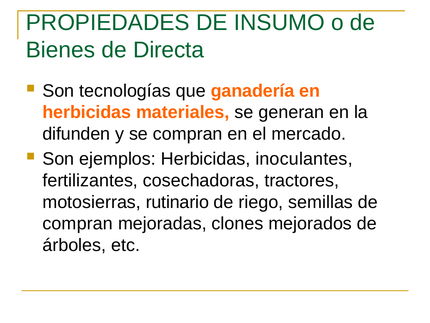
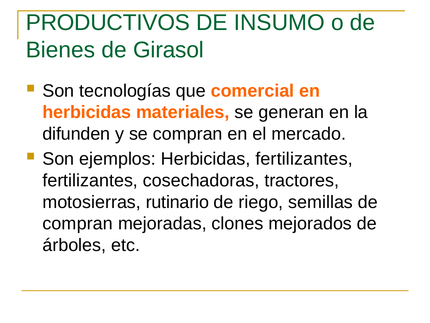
PROPIEDADES: PROPIEDADES -> PRODUCTIVOS
Directa: Directa -> Girasol
ganadería: ganadería -> comercial
Herbicidas inoculantes: inoculantes -> fertilizantes
